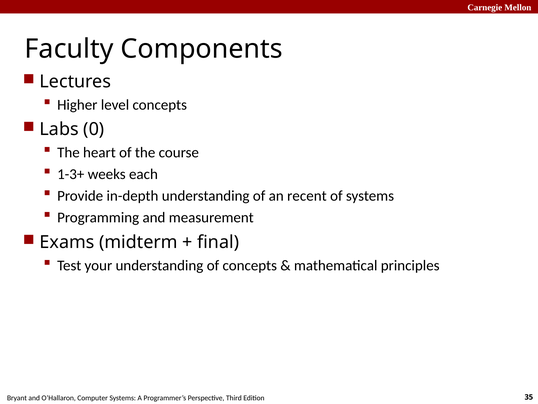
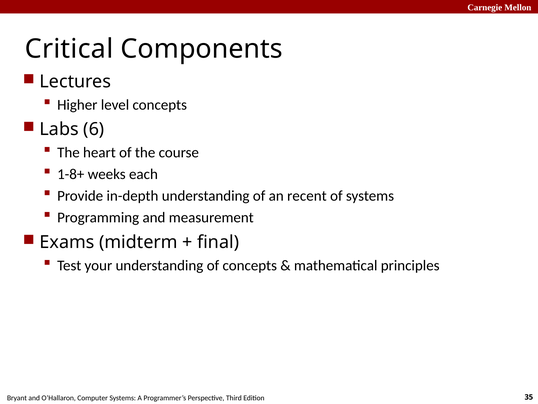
Faculty: Faculty -> Critical
0: 0 -> 6
1-3+: 1-3+ -> 1-8+
